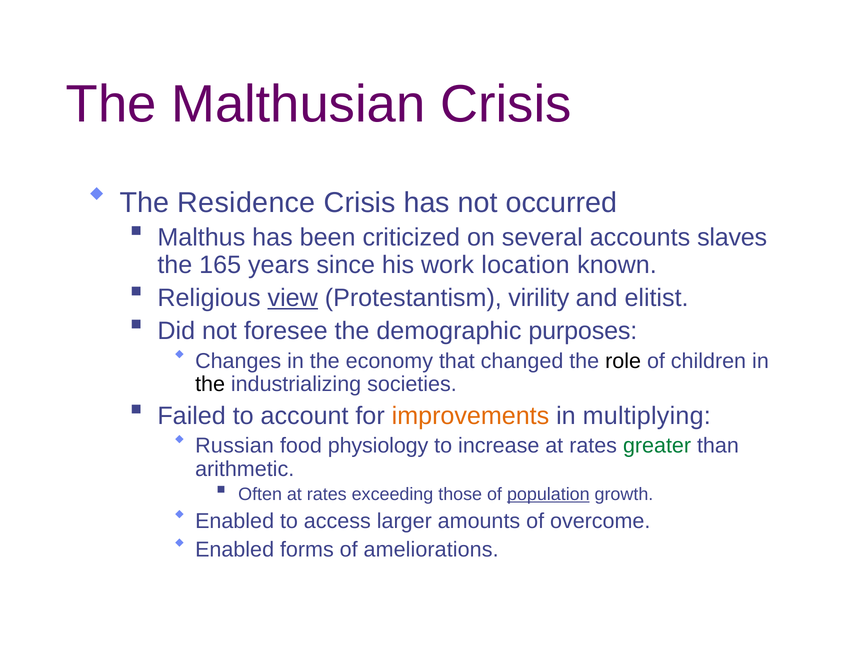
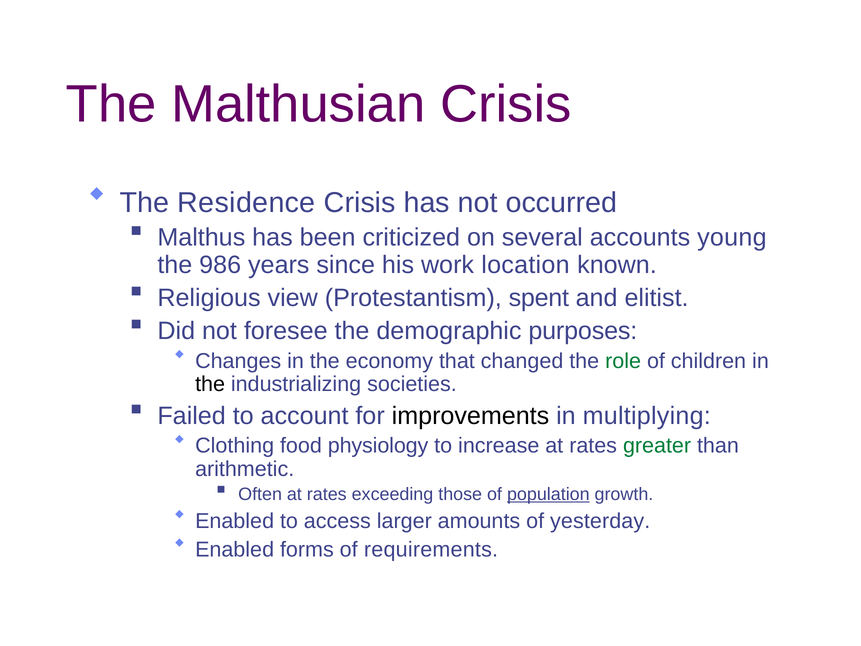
slaves: slaves -> young
165: 165 -> 986
view underline: present -> none
virility: virility -> spent
role colour: black -> green
improvements colour: orange -> black
Russian: Russian -> Clothing
overcome: overcome -> yesterday
ameliorations: ameliorations -> requirements
